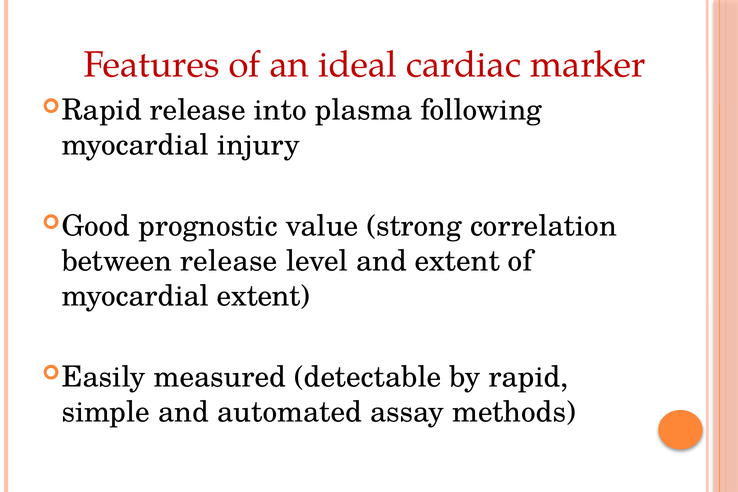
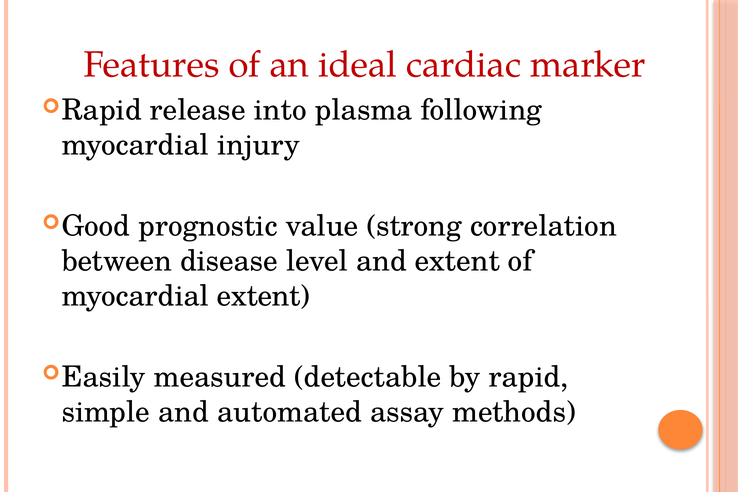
between release: release -> disease
